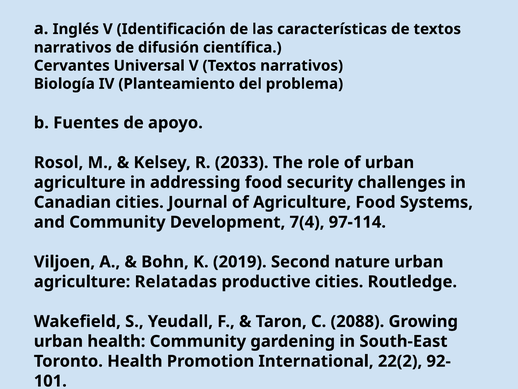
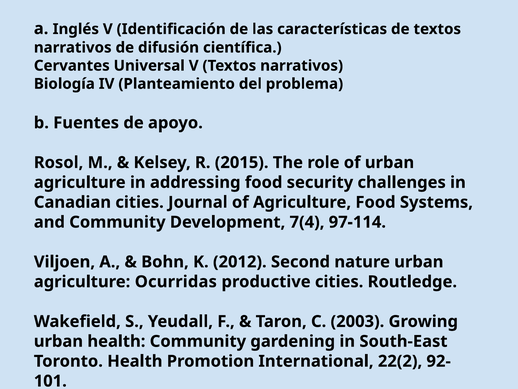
2033: 2033 -> 2015
2019: 2019 -> 2012
Relatadas: Relatadas -> Ocurridas
2088: 2088 -> 2003
